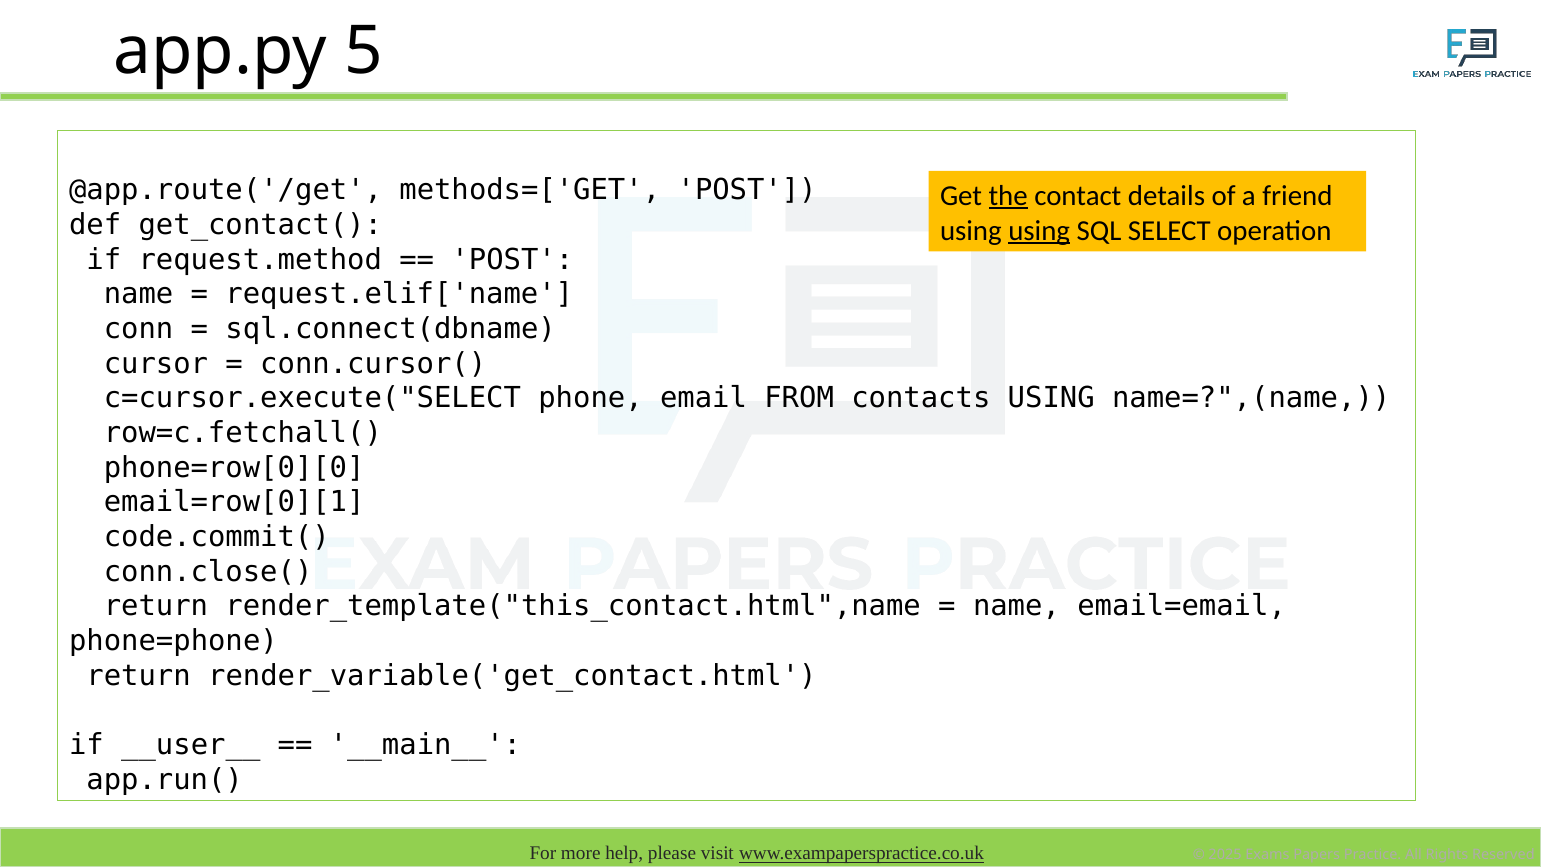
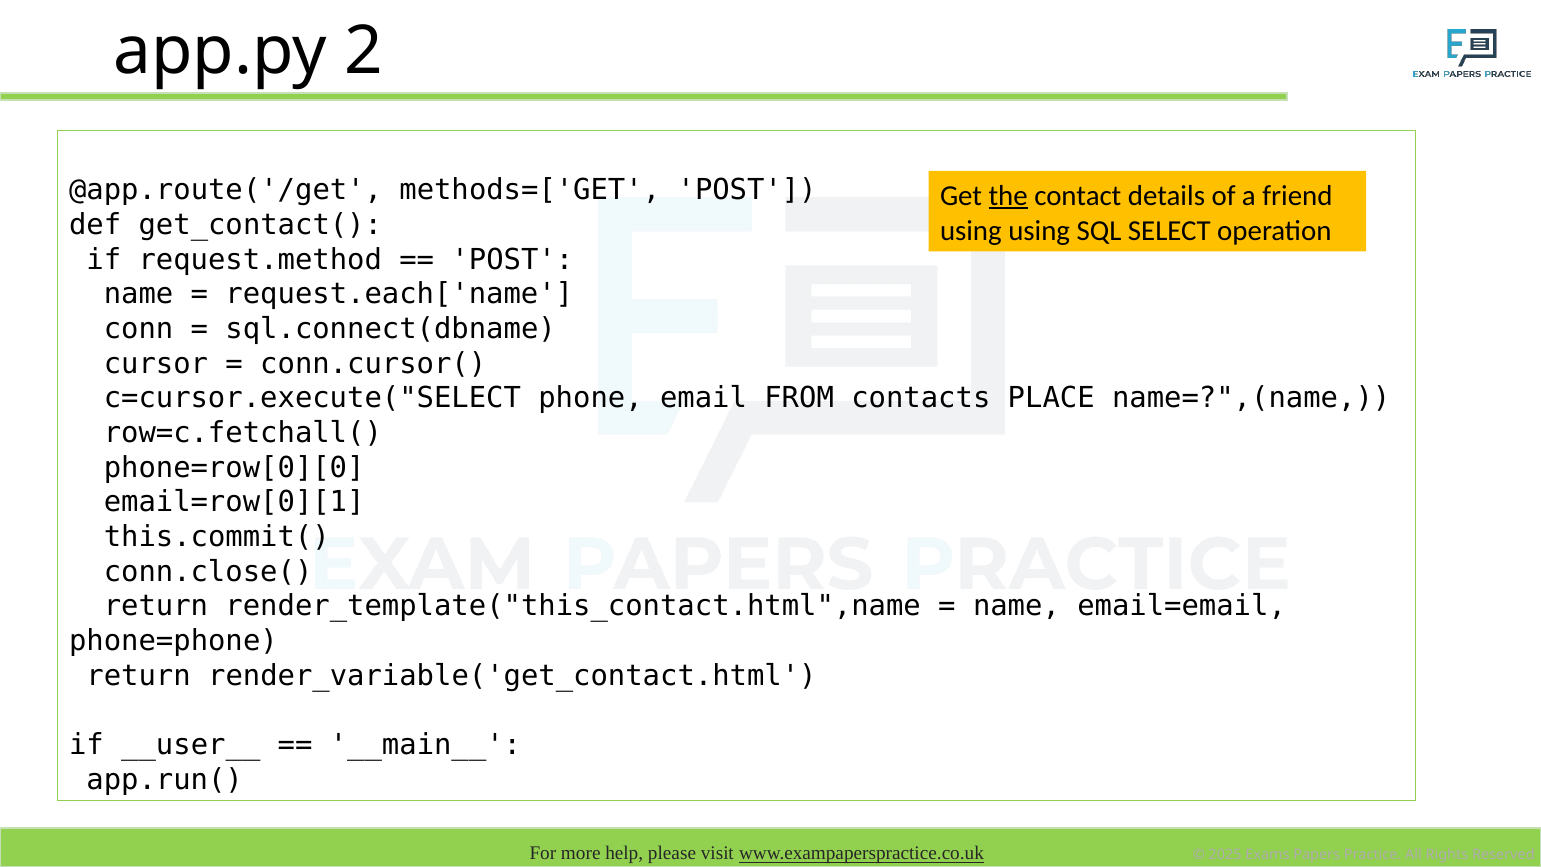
5: 5 -> 2
using at (1039, 230) underline: present -> none
request.elif['name: request.elif['name -> request.each['name
contacts USING: USING -> PLACE
code.commit(: code.commit( -> this.commit(
